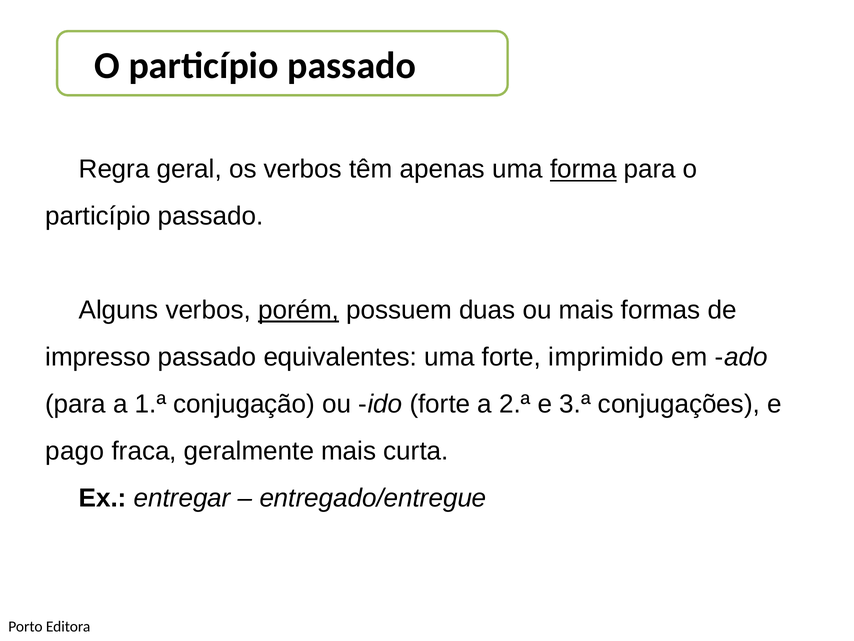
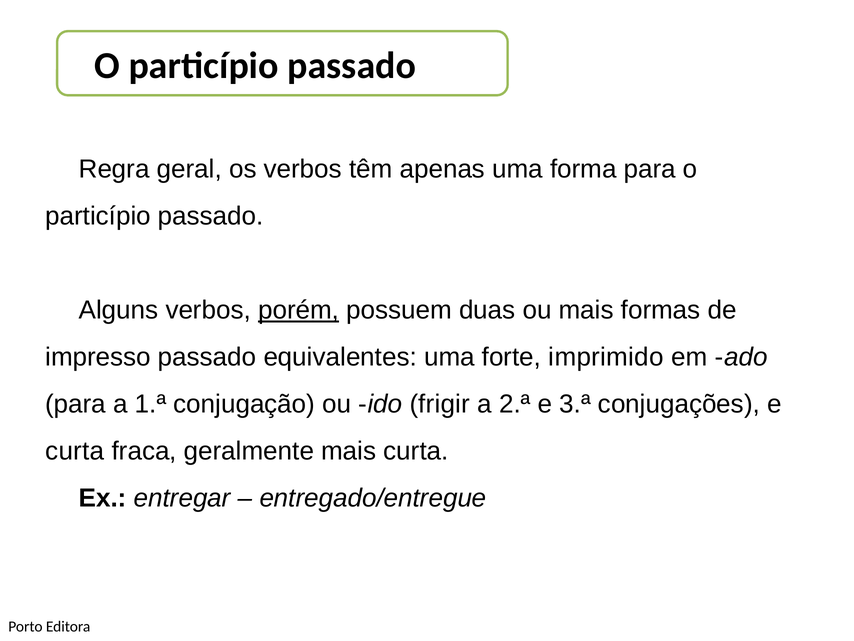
forma underline: present -> none
ido forte: forte -> frigir
pago at (75, 451): pago -> curta
